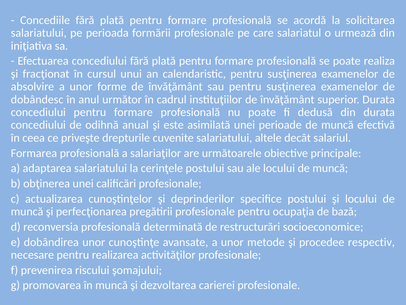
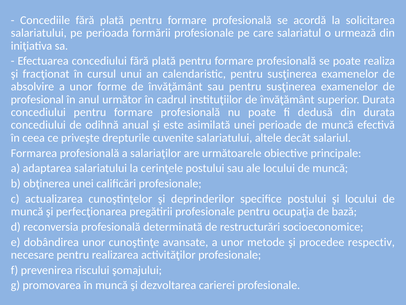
dobândesc: dobândesc -> profesional
